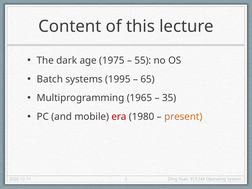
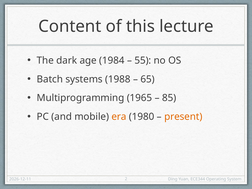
1975: 1975 -> 1984
1995: 1995 -> 1988
35: 35 -> 85
era colour: red -> orange
